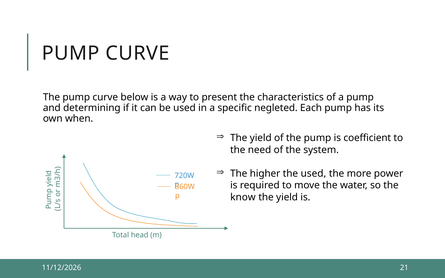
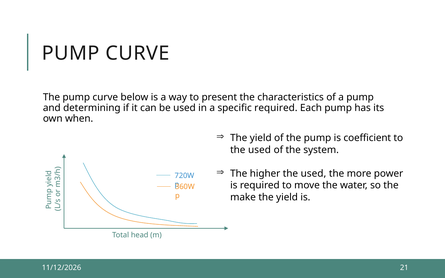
specific negleted: negleted -> required
need at (260, 150): need -> used
know: know -> make
